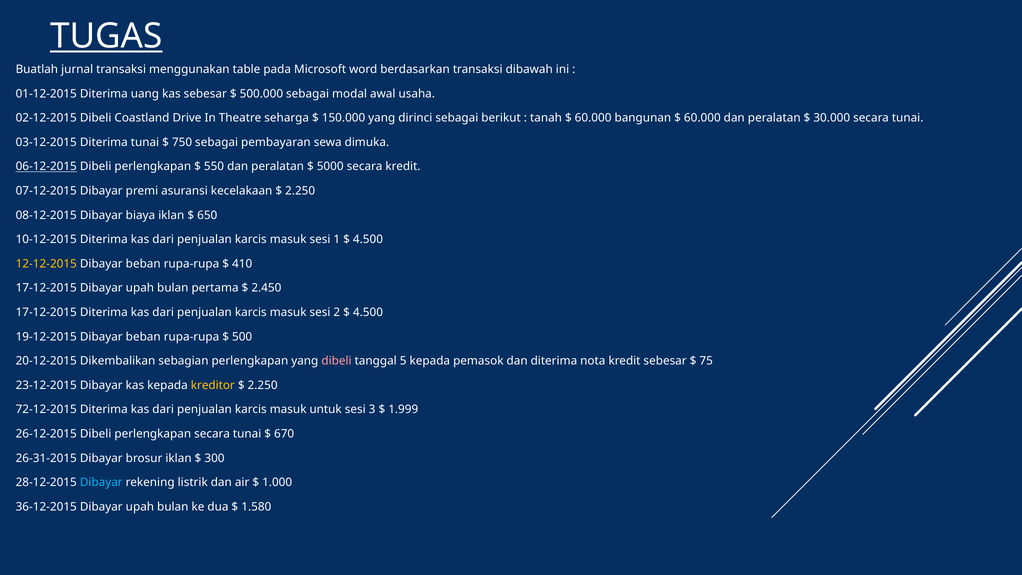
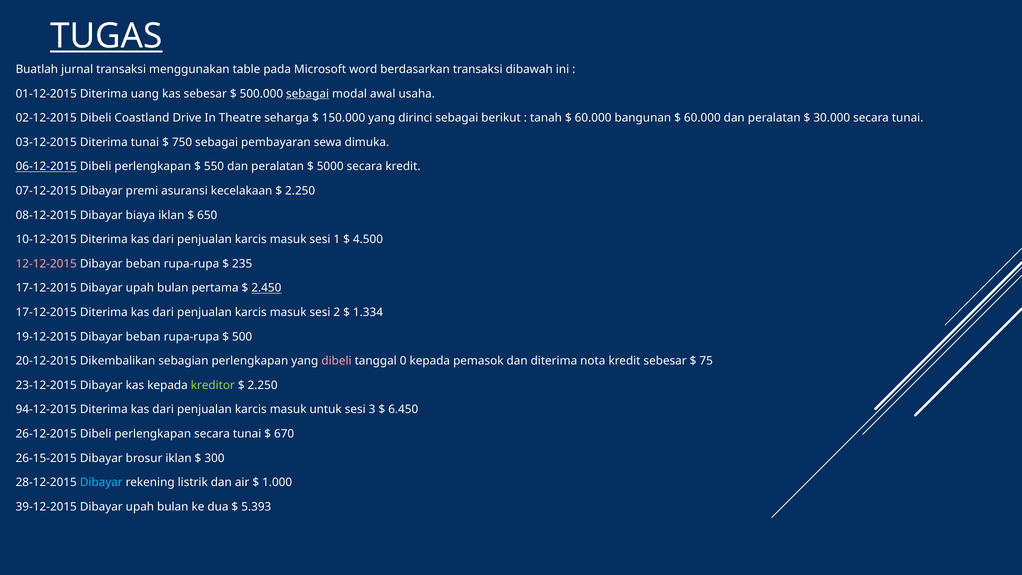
sebagai at (308, 94) underline: none -> present
12-12-2015 colour: yellow -> pink
410: 410 -> 235
2.450 underline: none -> present
4.500 at (368, 312): 4.500 -> 1.334
5: 5 -> 0
kreditor colour: yellow -> light green
72-12-2015: 72-12-2015 -> 94-12-2015
1.999: 1.999 -> 6.450
26-31-2015: 26-31-2015 -> 26-15-2015
36-12-2015: 36-12-2015 -> 39-12-2015
1.580: 1.580 -> 5.393
